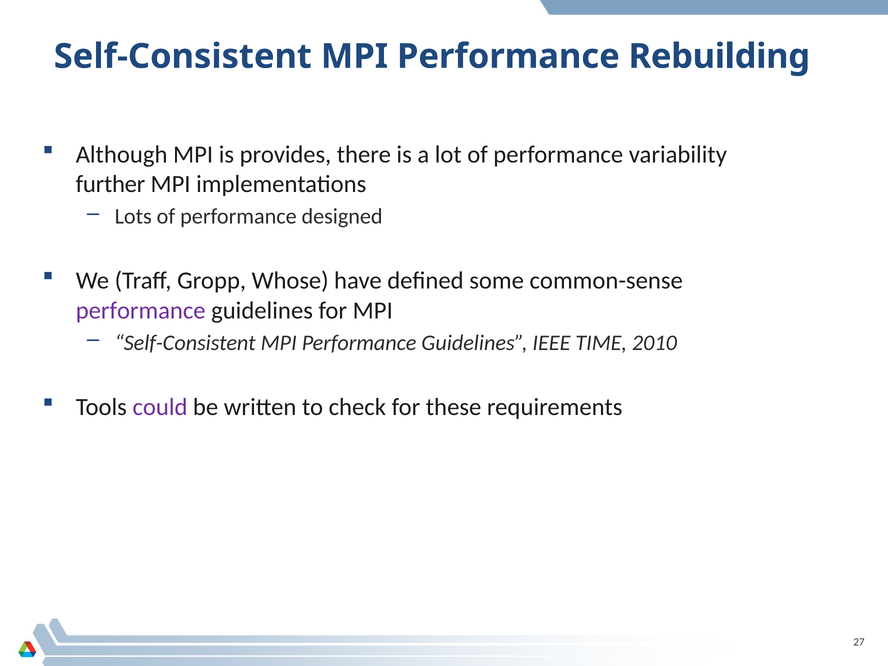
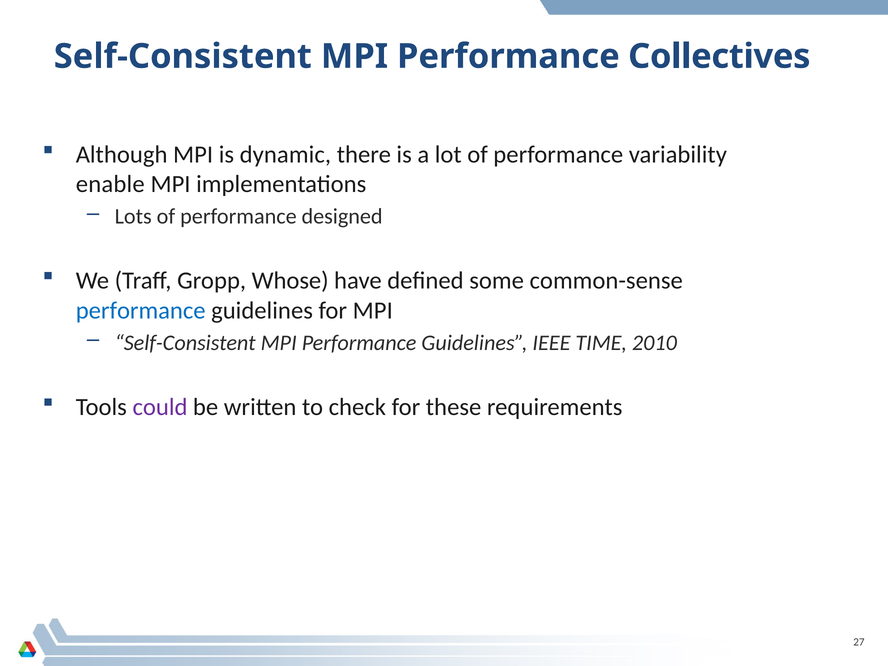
Rebuilding: Rebuilding -> Collectives
provides: provides -> dynamic
further: further -> enable
performance at (141, 310) colour: purple -> blue
